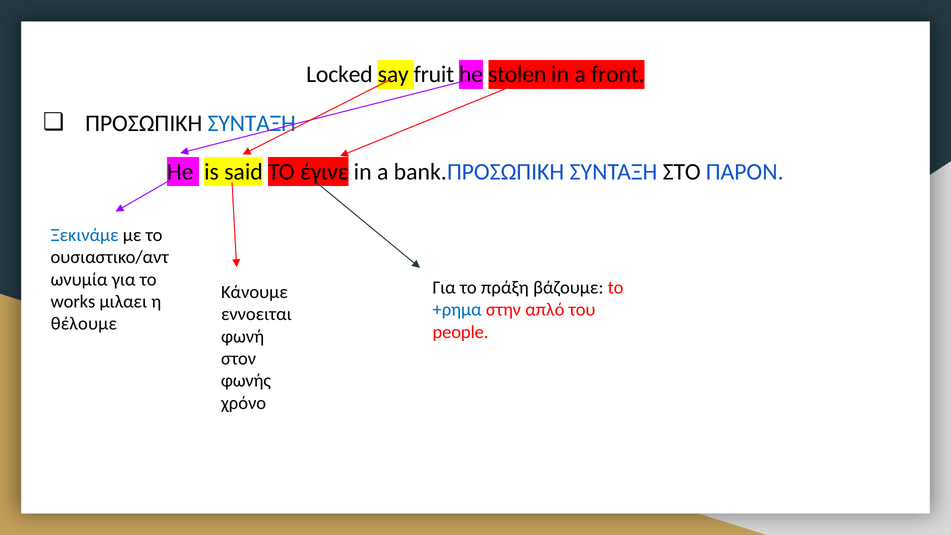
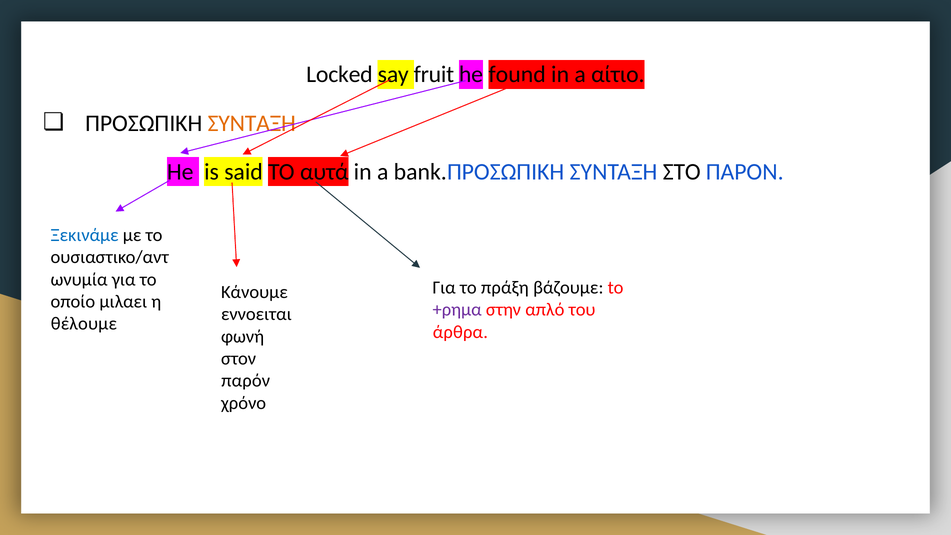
stolen: stolen -> found
front: front -> αίτιο
ΣΥΝΤΑΞΗ at (252, 123) colour: blue -> orange
έγινε: έγινε -> αυτά
works: works -> οποίο
+ρημα colour: blue -> purple
people: people -> άρθρα
φωνής: φωνής -> παρόν
